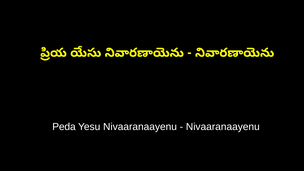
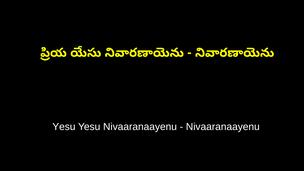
Peda at (64, 127): Peda -> Yesu
